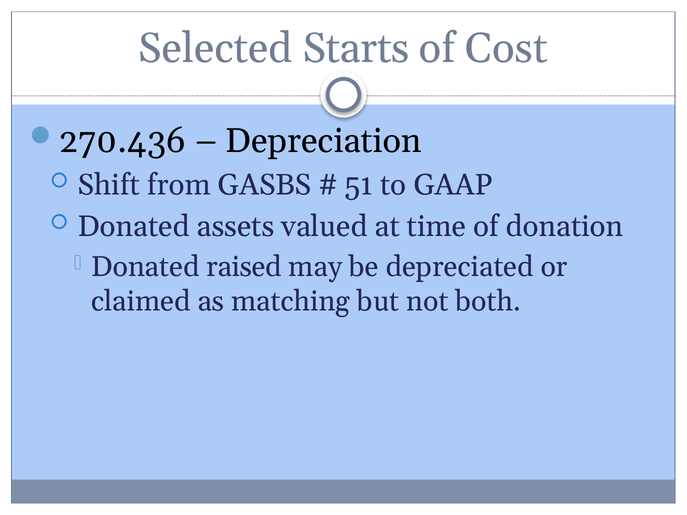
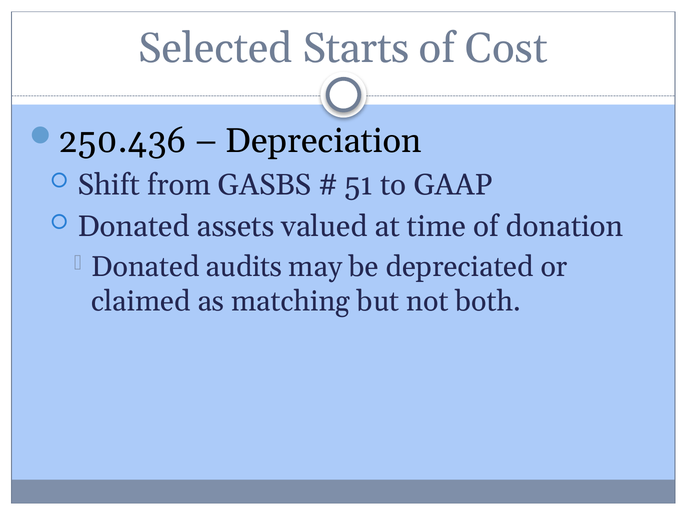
270.436: 270.436 -> 250.436
raised: raised -> audits
